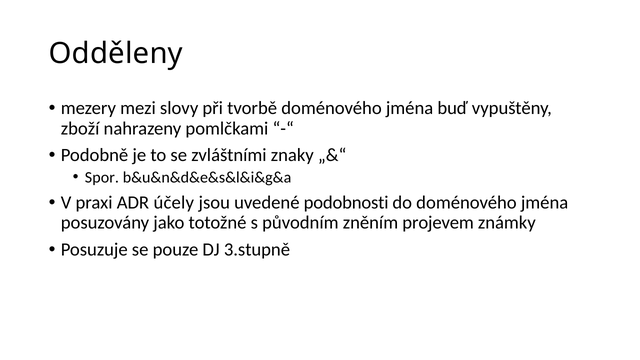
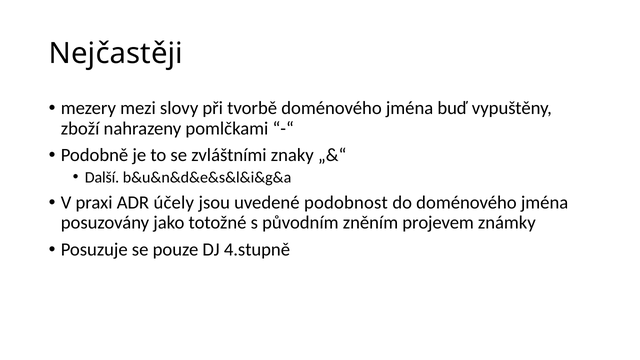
Odděleny: Odděleny -> Nejčastěji
Spor: Spor -> Další
podobnosti: podobnosti -> podobnost
3.stupně: 3.stupně -> 4.stupně
